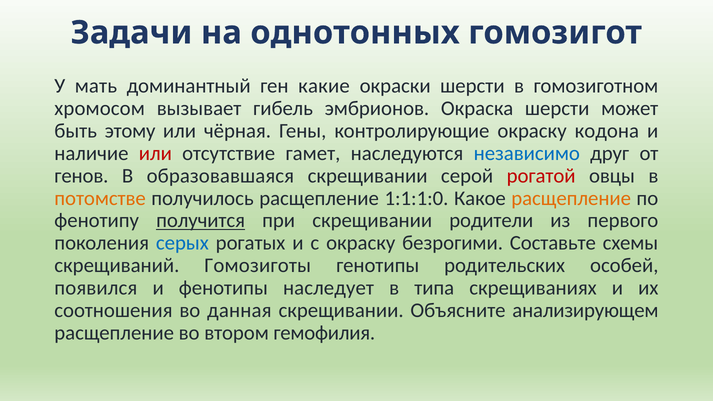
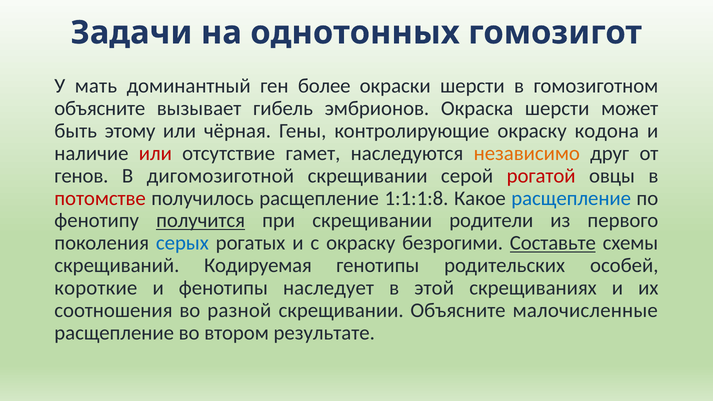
какие: какие -> более
хромосом at (100, 109): хромосом -> объясните
независимо colour: blue -> orange
образовавшаяся: образовавшаяся -> дигомозиготной
потомстве colour: orange -> red
1:1:1:0: 1:1:1:0 -> 1:1:1:8
расщепление at (571, 198) colour: orange -> blue
Составьте underline: none -> present
Гомозиготы: Гомозиготы -> Кодируемая
появился: появился -> короткие
типа: типа -> этой
данная: данная -> разной
анализирующем: анализирующем -> малочисленные
гемофилия: гемофилия -> результате
